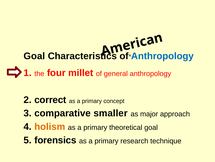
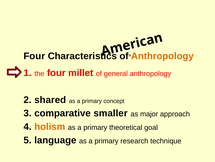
Goal at (34, 56): Goal -> Four
Anthropology at (162, 56) colour: blue -> orange
correct: correct -> shared
forensics: forensics -> language
